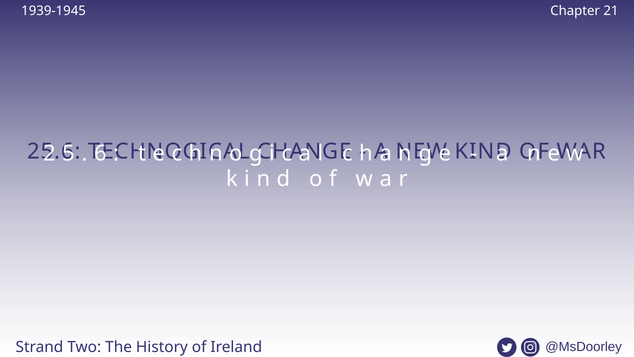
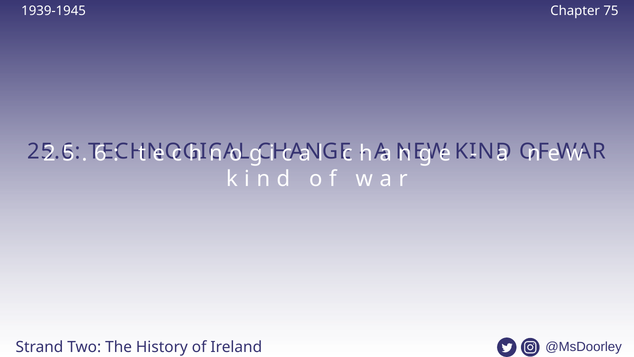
21: 21 -> 75
